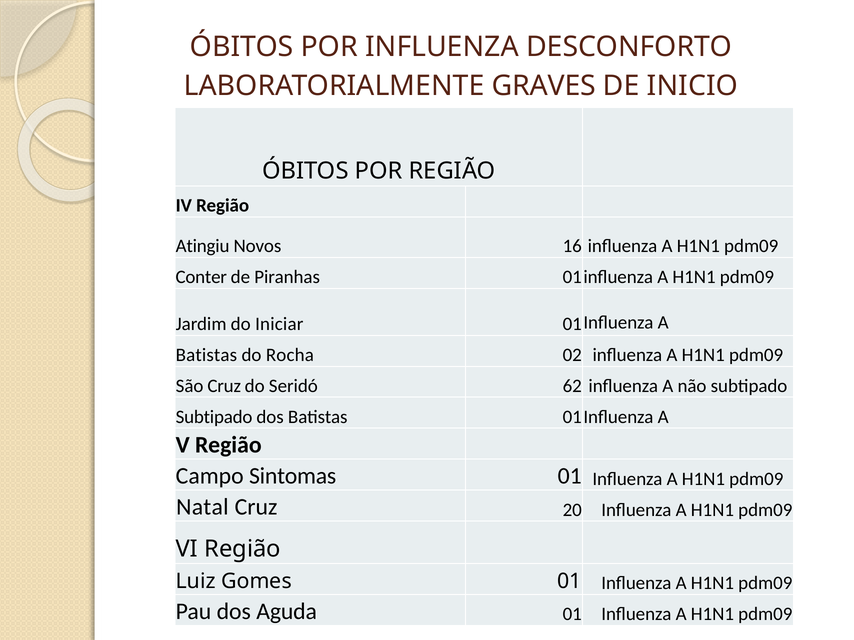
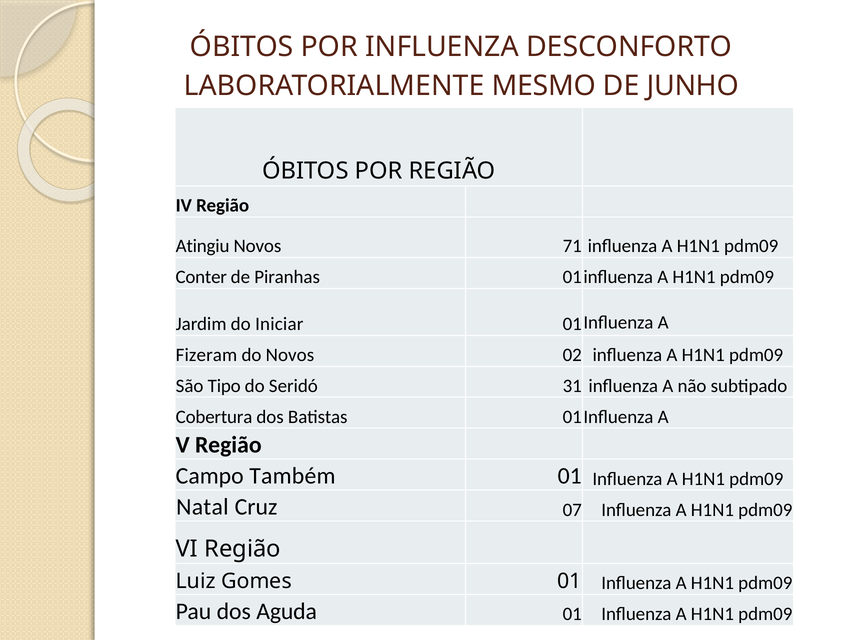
GRAVES: GRAVES -> MESMO
INICIO: INICIO -> JUNHO
16: 16 -> 71
Batistas at (206, 355): Batistas -> Fizeram
do Rocha: Rocha -> Novos
São Cruz: Cruz -> Tipo
62: 62 -> 31
Subtipado at (214, 417): Subtipado -> Cobertura
Sintomas: Sintomas -> Também
20: 20 -> 07
